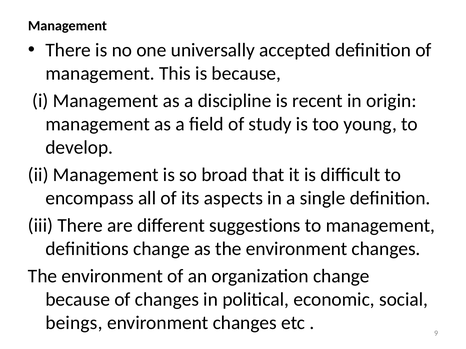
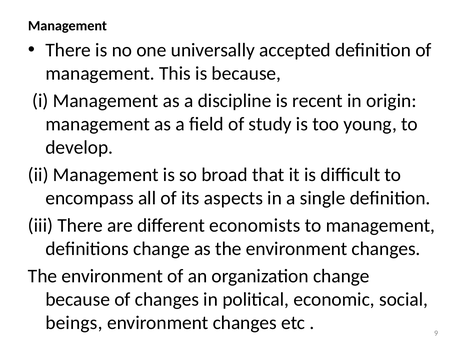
suggestions: suggestions -> economists
